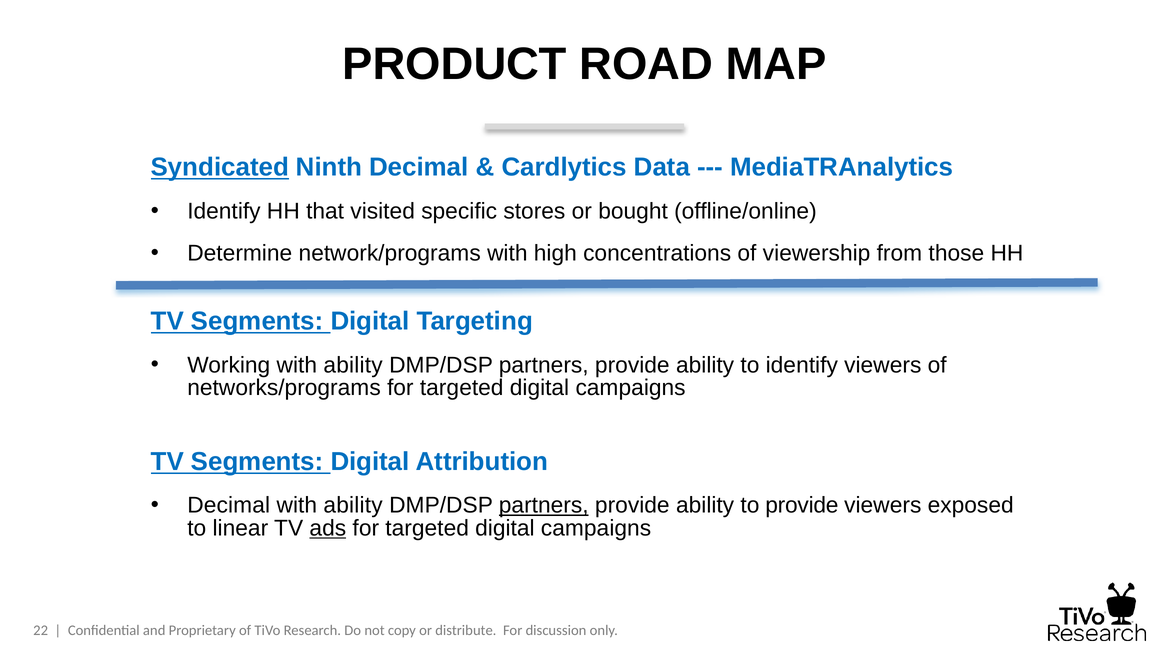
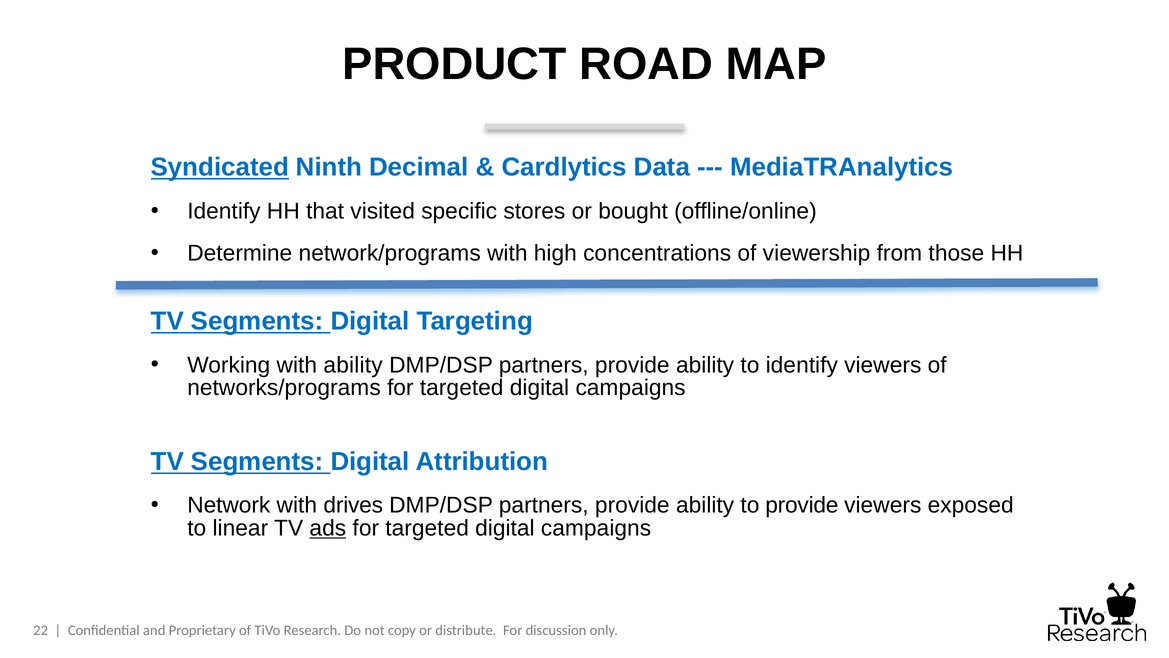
Decimal at (229, 505): Decimal -> Network
ability at (353, 505): ability -> drives
partners at (544, 505) underline: present -> none
